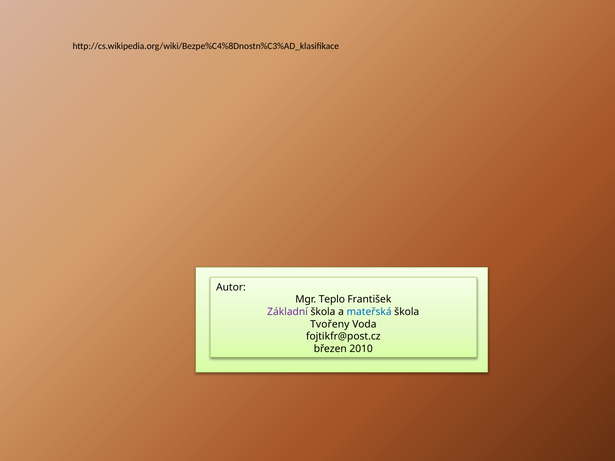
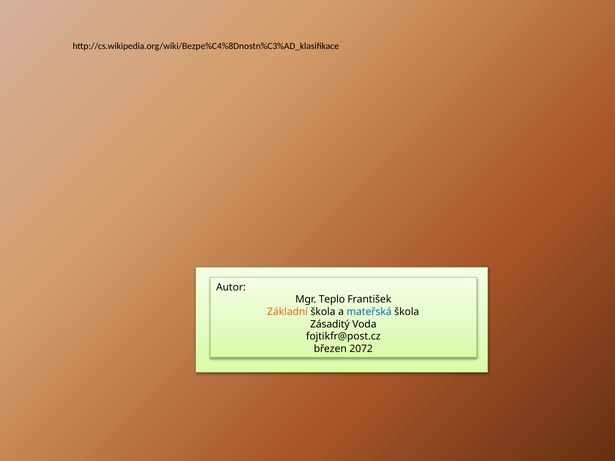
Základní colour: purple -> orange
Tvořeny: Tvořeny -> Zásaditý
2010: 2010 -> 2072
